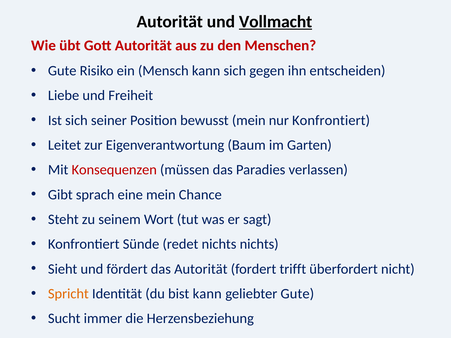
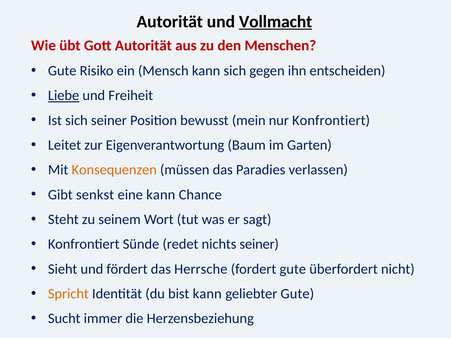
Liebe underline: none -> present
Konsequenzen colour: red -> orange
sprach: sprach -> senkst
eine mein: mein -> kann
nichts nichts: nichts -> seiner
das Autorität: Autorität -> Herrsche
fordert trifft: trifft -> gute
